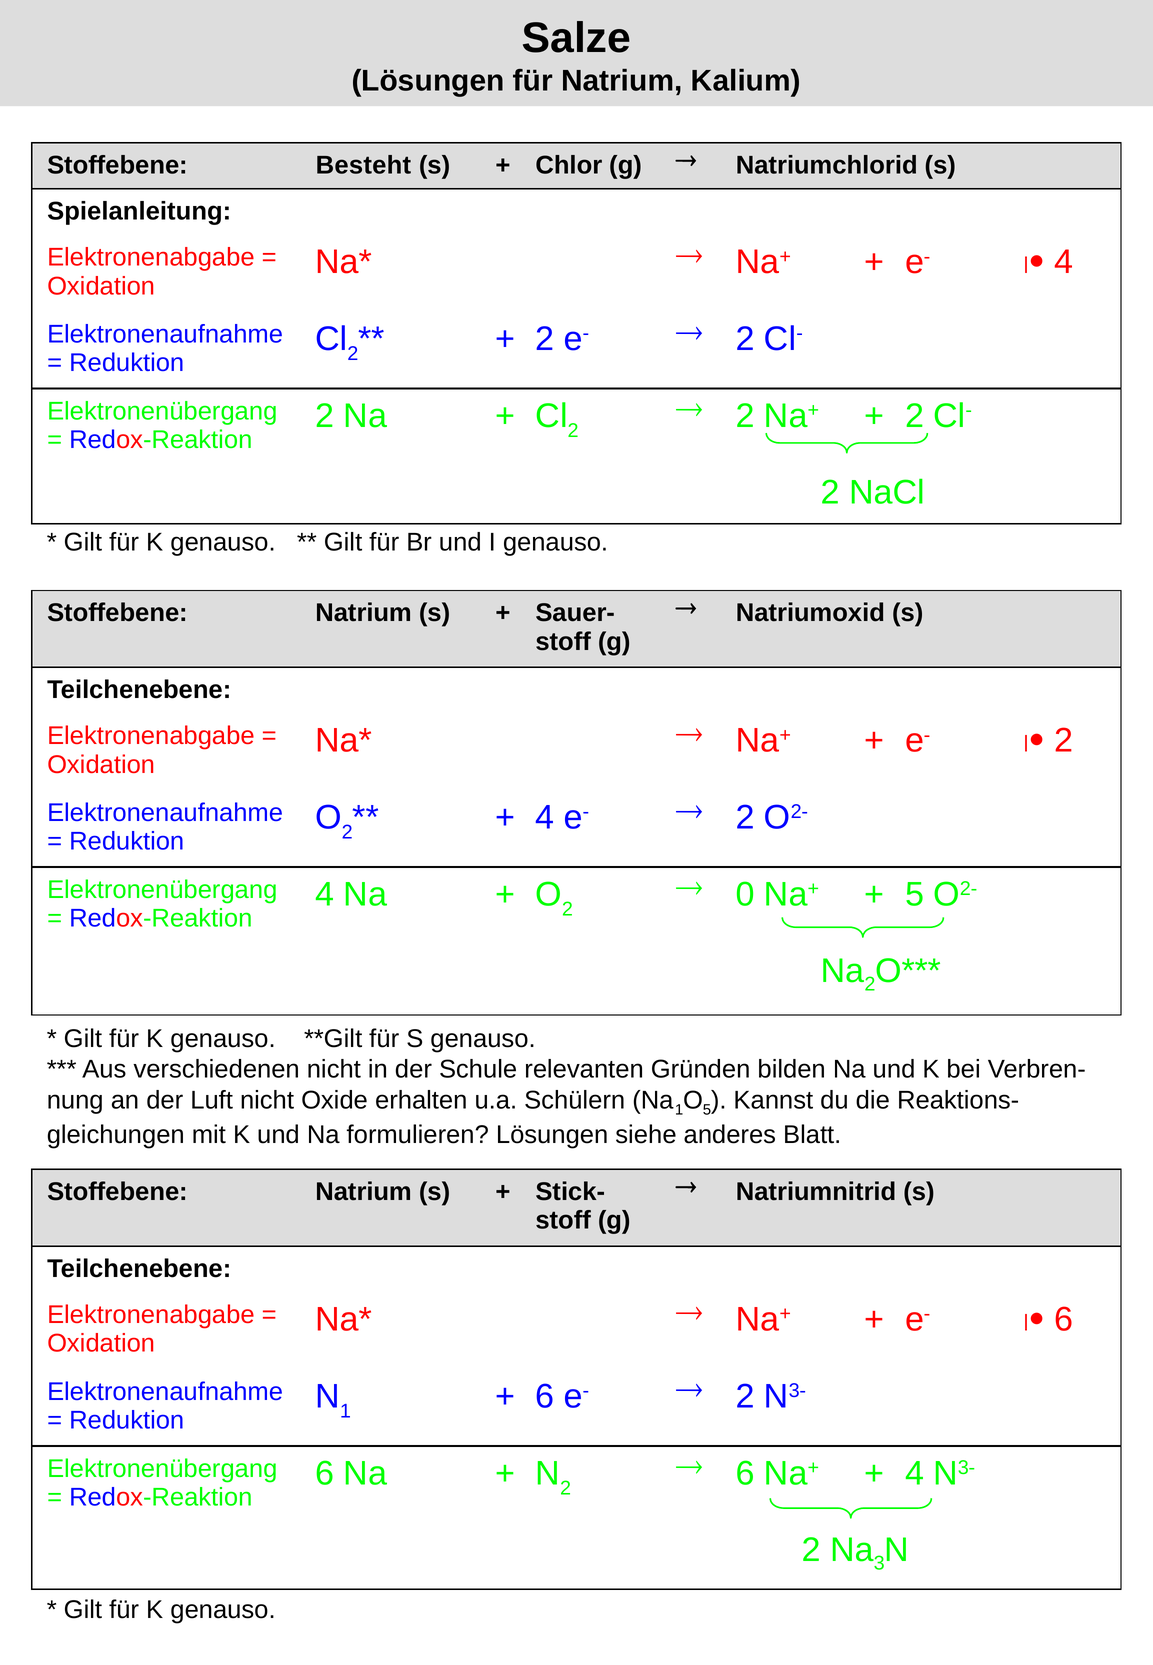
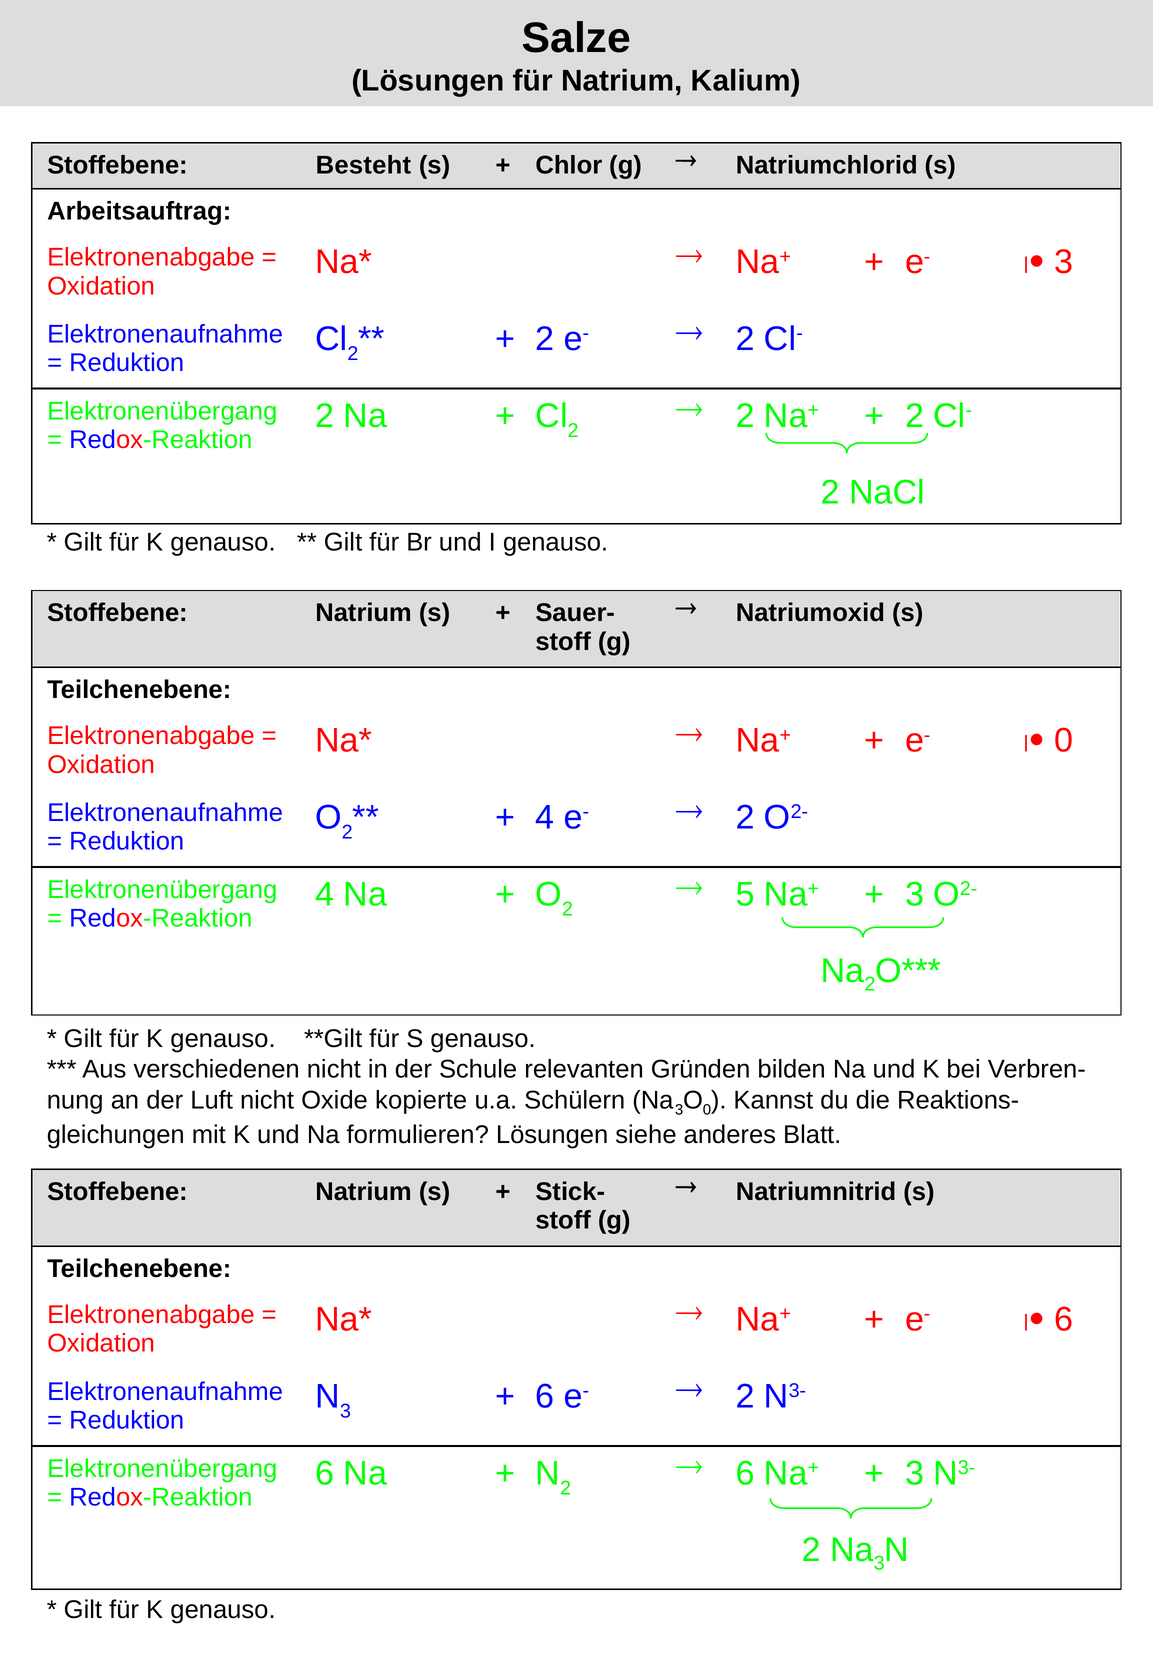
Spielanleitung: Spielanleitung -> Arbeitsauftrag
4 at (1064, 262): 4 -> 3
2 at (1064, 741): 2 -> 0
0: 0 -> 5
5 at (915, 895): 5 -> 3
erhalten: erhalten -> kopierte
1 at (679, 1110): 1 -> 3
5 at (707, 1110): 5 -> 0
1 at (345, 1412): 1 -> 3
4 at (915, 1474): 4 -> 3
